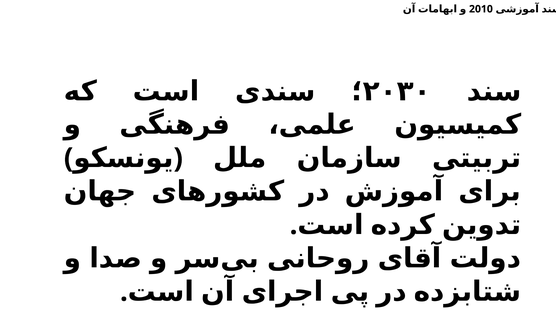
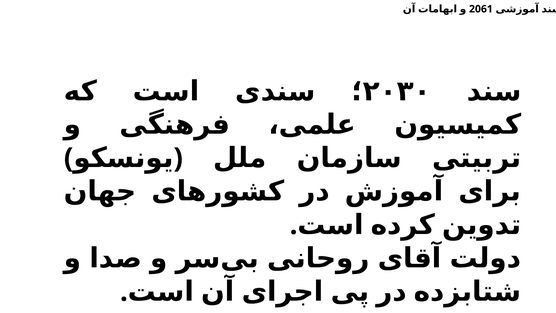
2010: 2010 -> 2061
